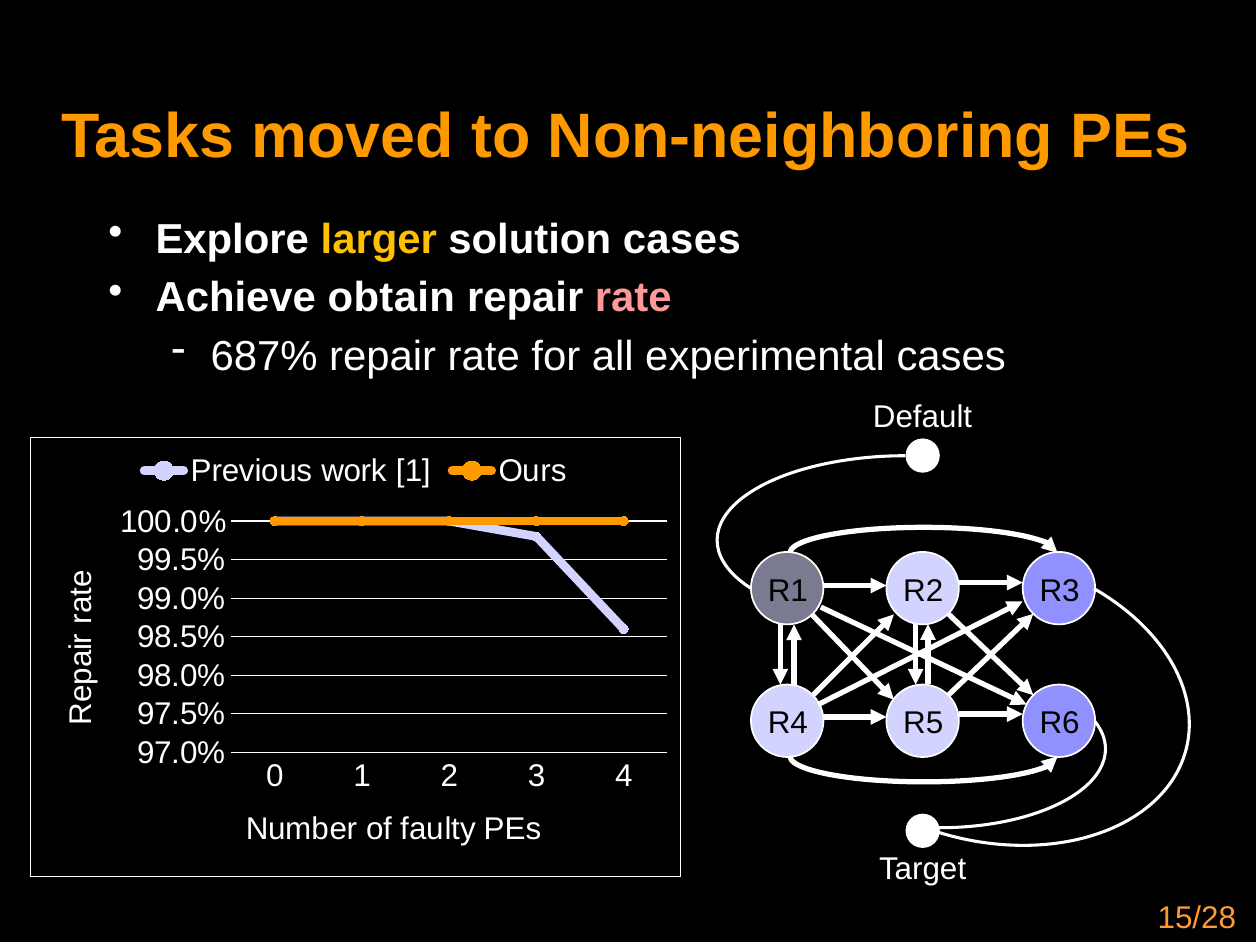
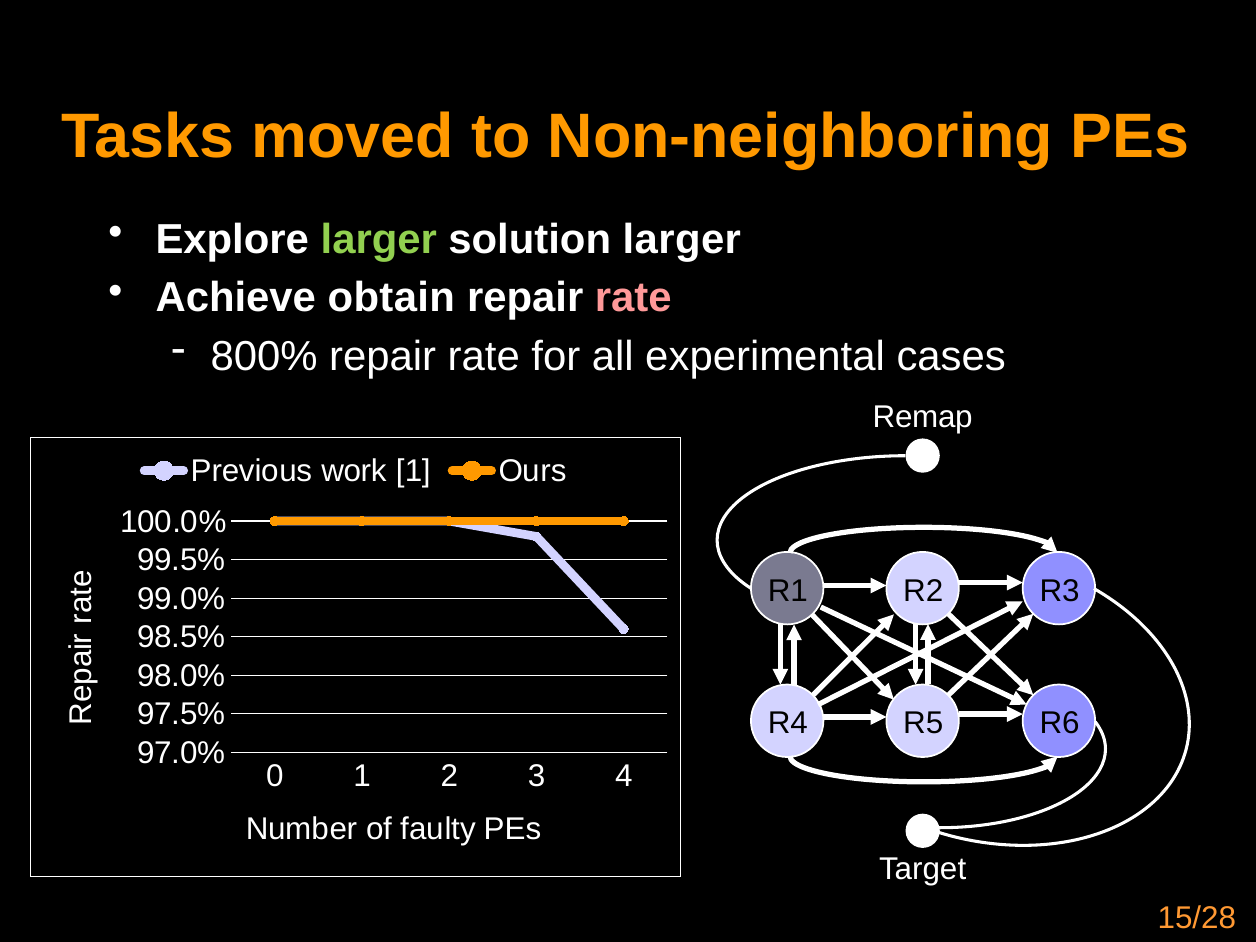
larger at (379, 240) colour: yellow -> light green
solution cases: cases -> larger
687%: 687% -> 800%
Default: Default -> Remap
